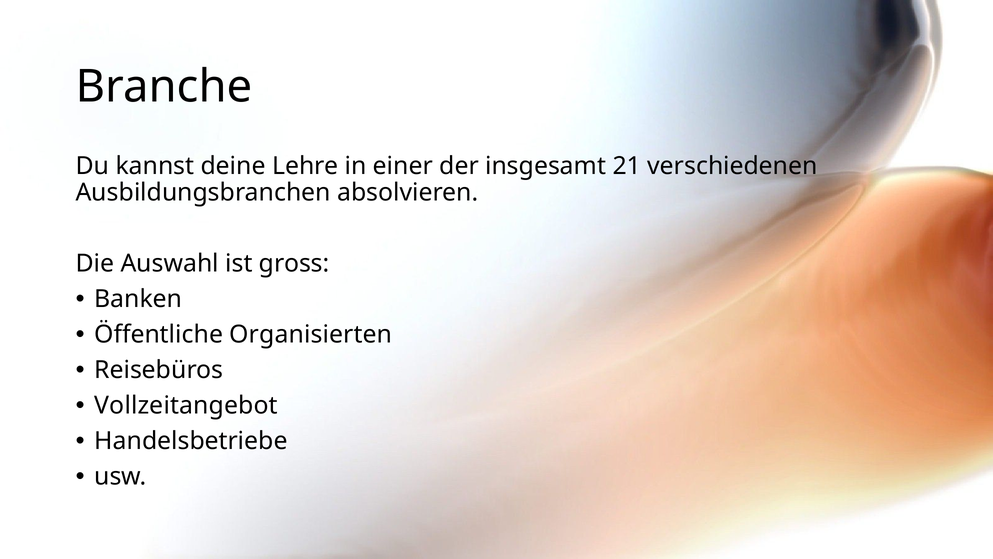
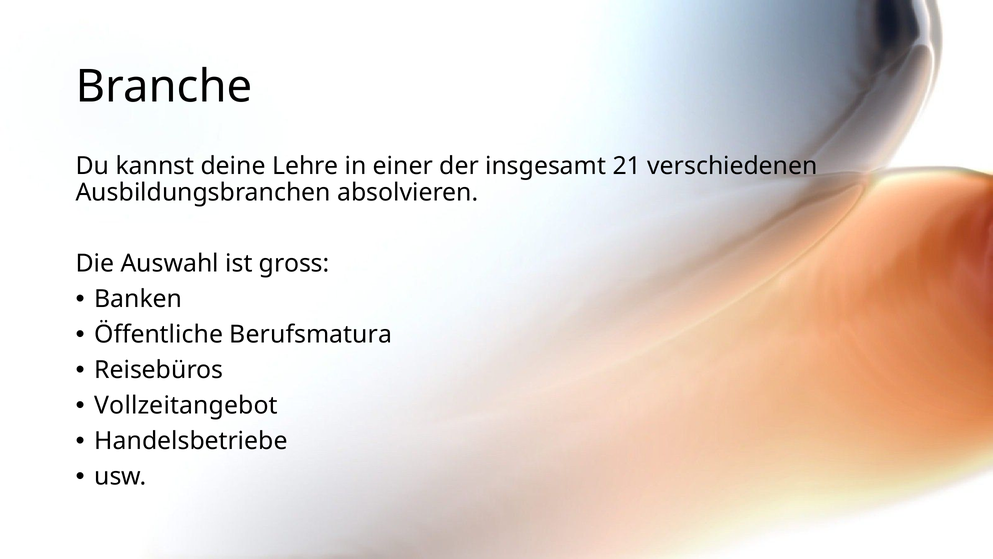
Organisierten: Organisierten -> Berufsmatura
